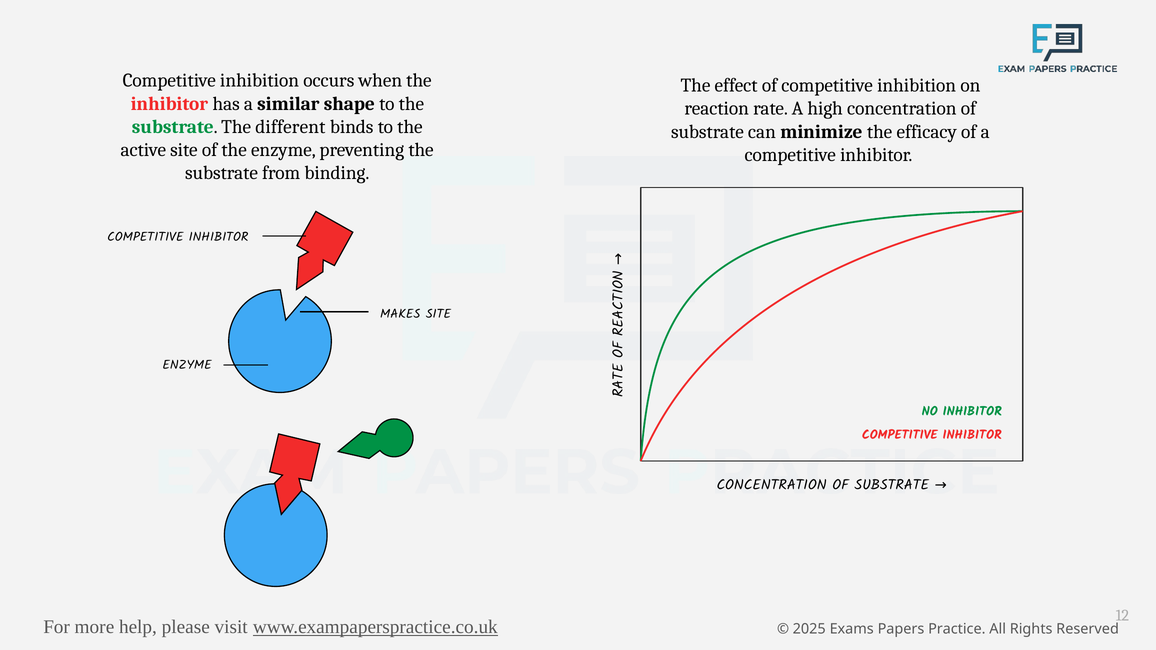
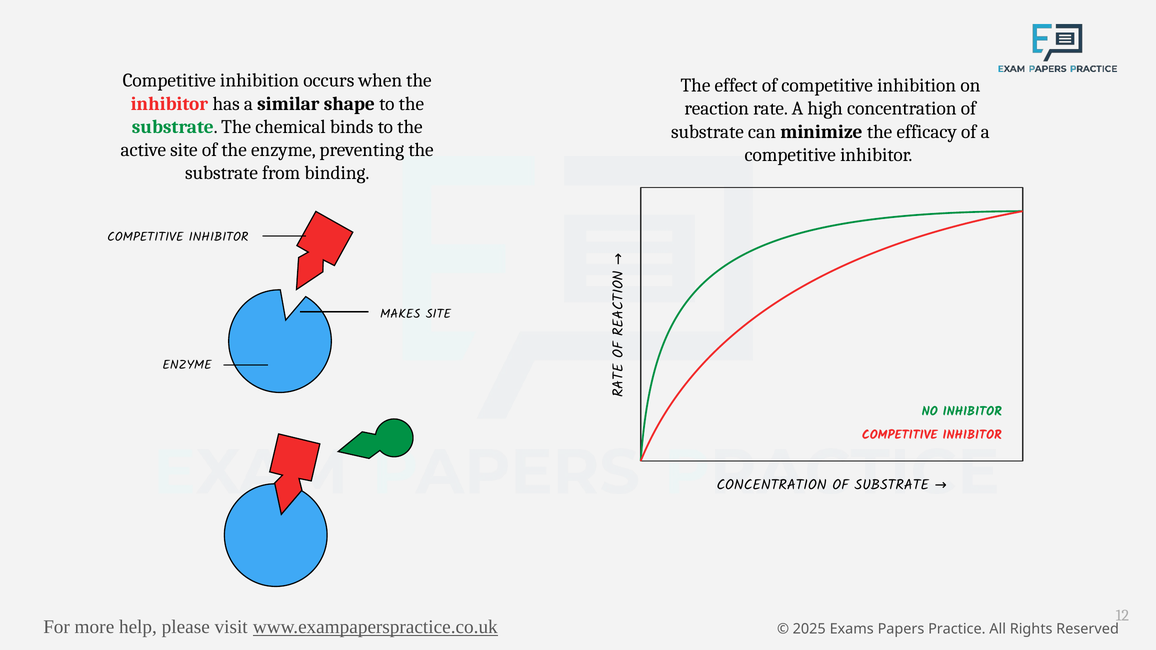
different: different -> chemical
